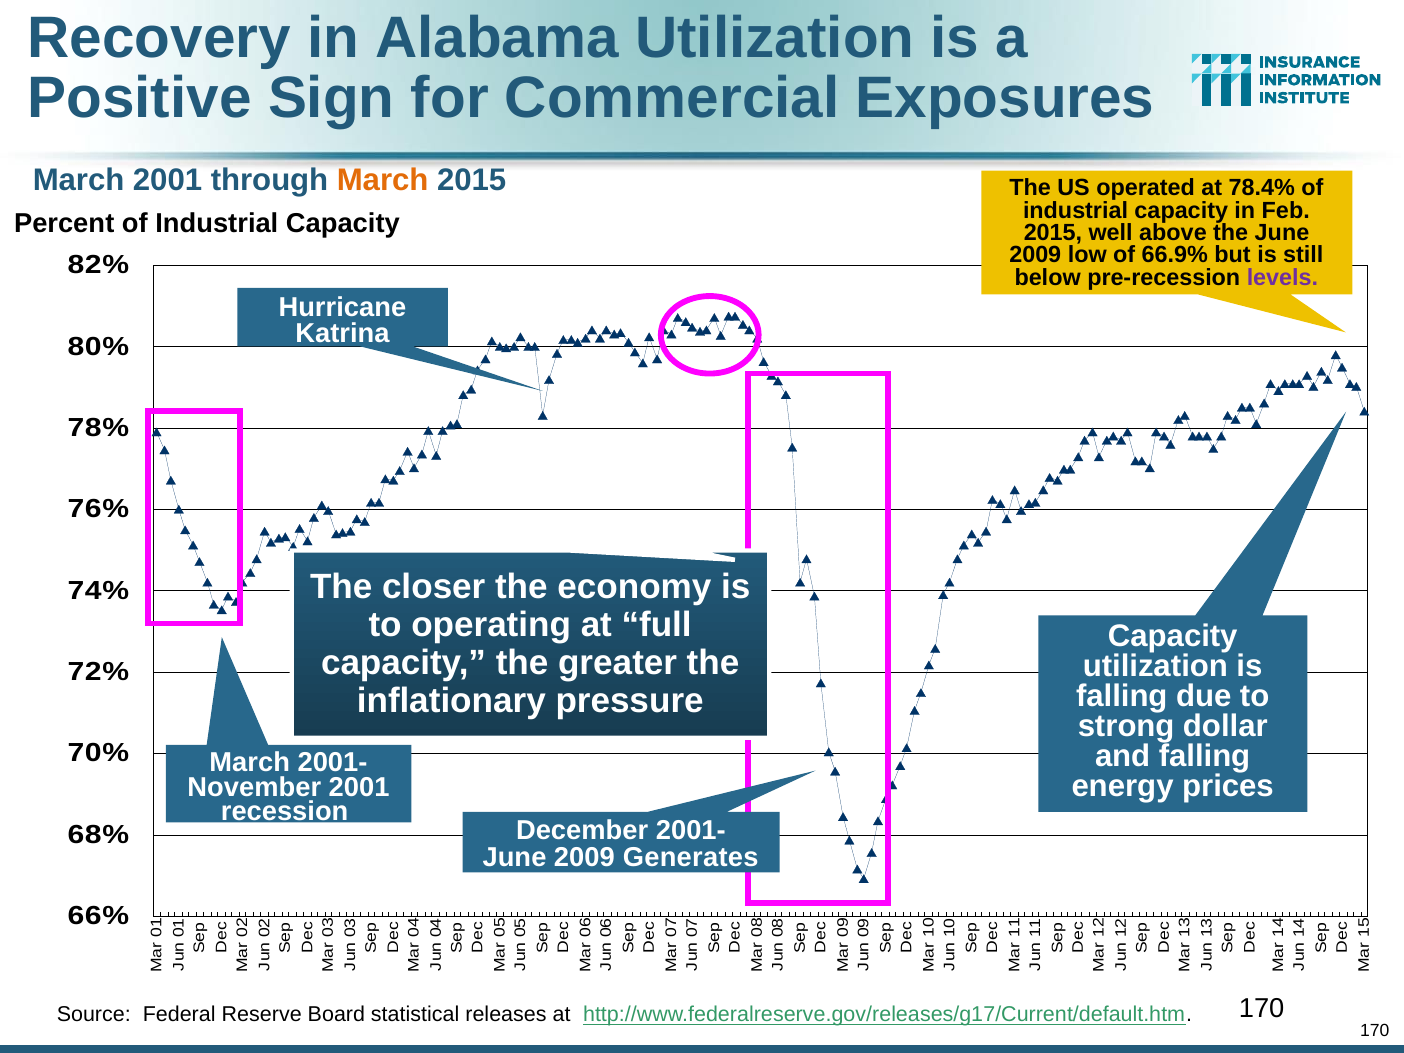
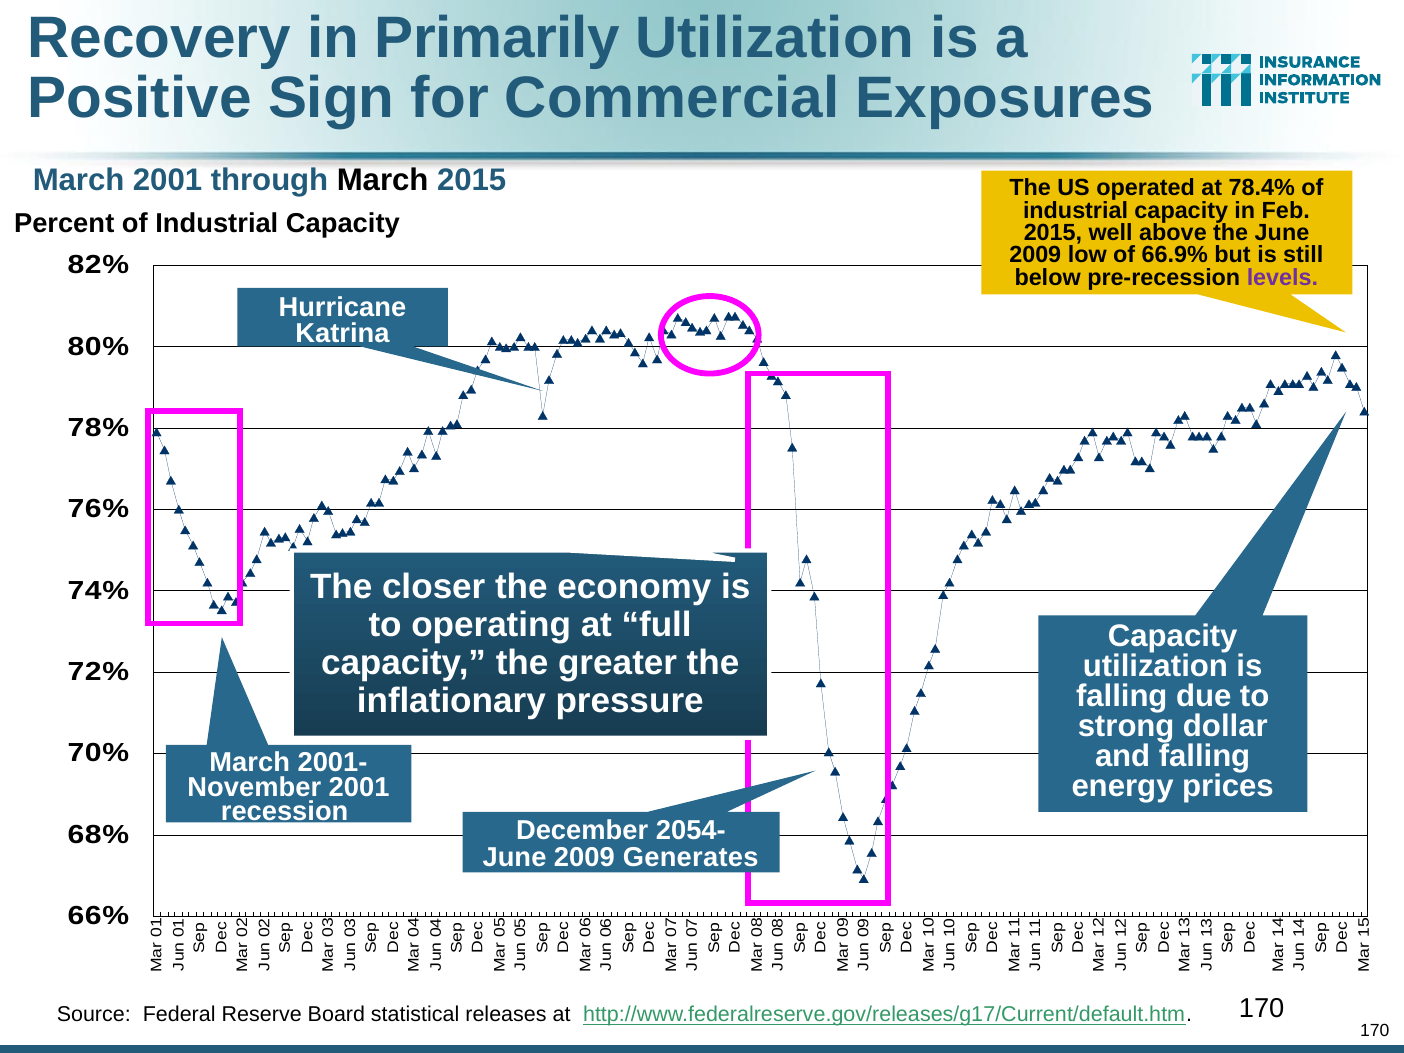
Alabama: Alabama -> Primarily
March at (383, 180) colour: orange -> black
December 2001-: 2001- -> 2054-
